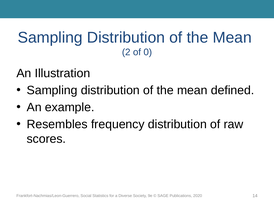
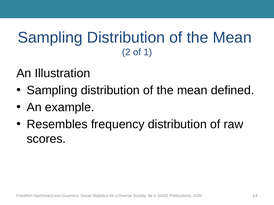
0: 0 -> 1
